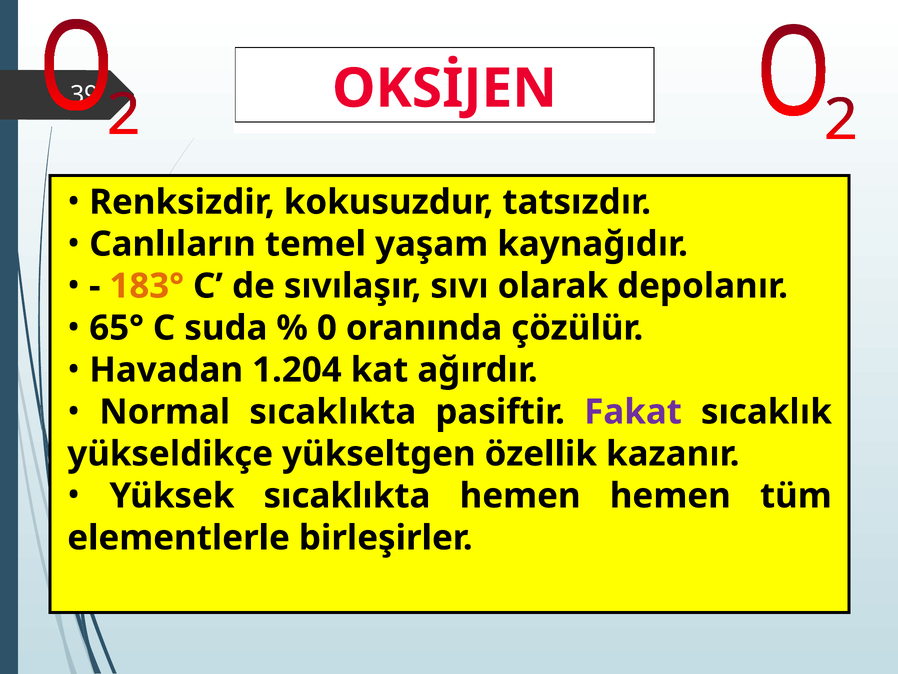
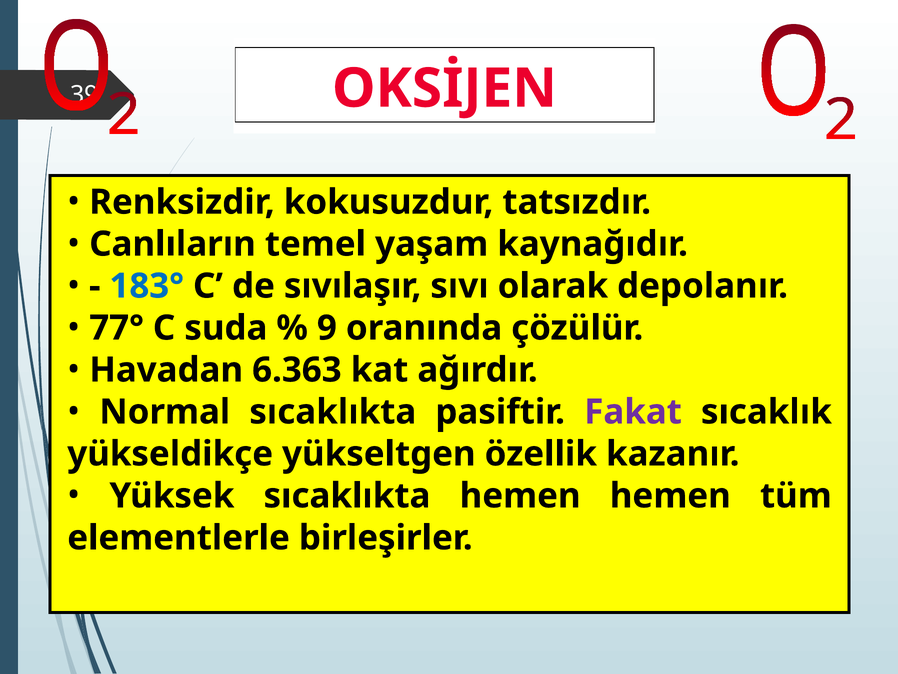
183° colour: orange -> blue
65°: 65° -> 77°
0: 0 -> 9
1.204: 1.204 -> 6.363
